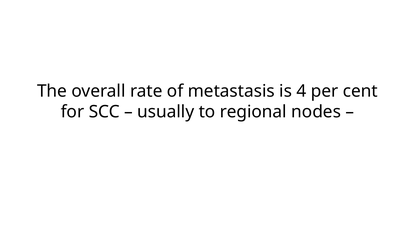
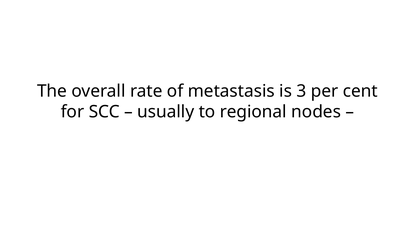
4: 4 -> 3
